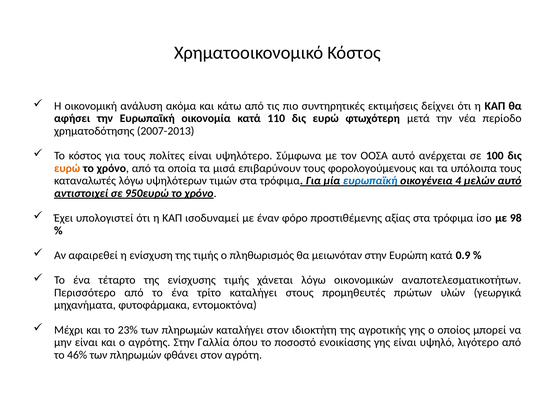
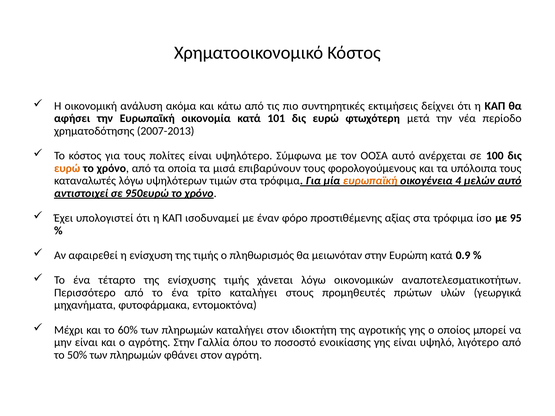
110: 110 -> 101
ευρωπαϊκή at (370, 181) colour: blue -> orange
98: 98 -> 95
23%: 23% -> 60%
46%: 46% -> 50%
